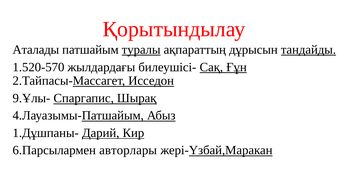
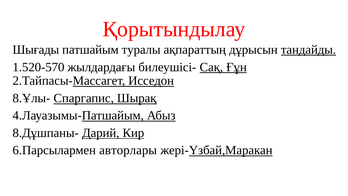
Аталады: Аталады -> Шығады
туралы underline: present -> none
9.Ұлы-: 9.Ұлы- -> 8.Ұлы-
1.Дұшпаны-: 1.Дұшпаны- -> 8.Дұшпаны-
